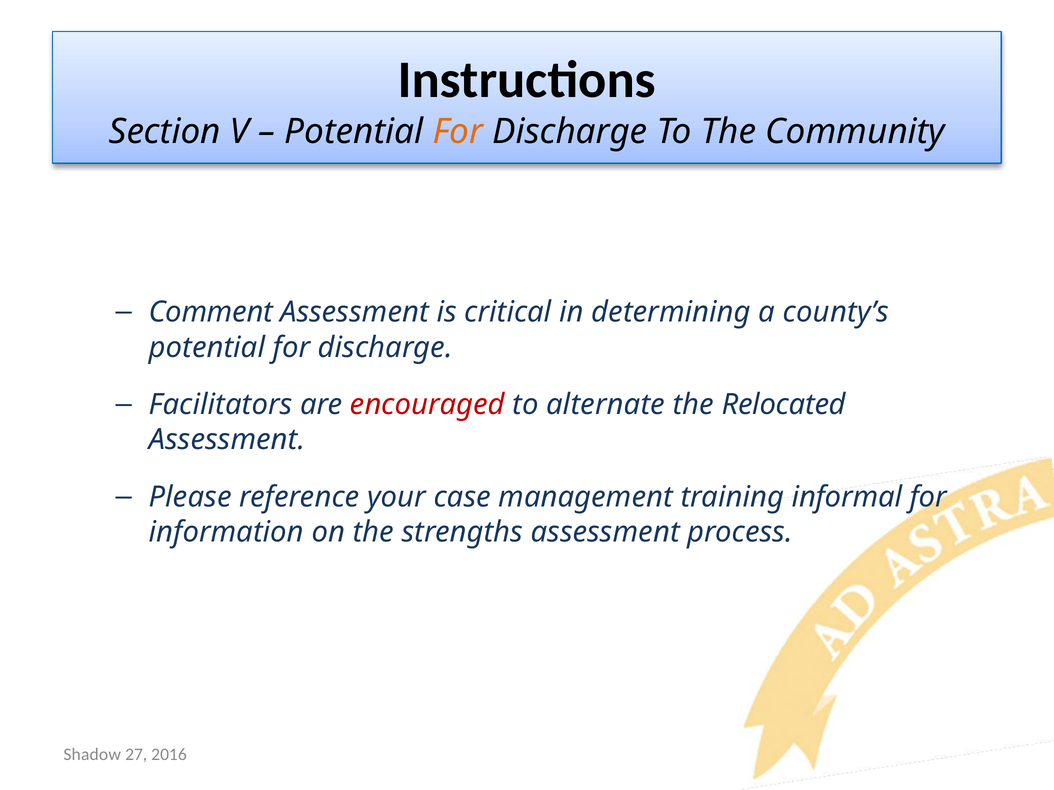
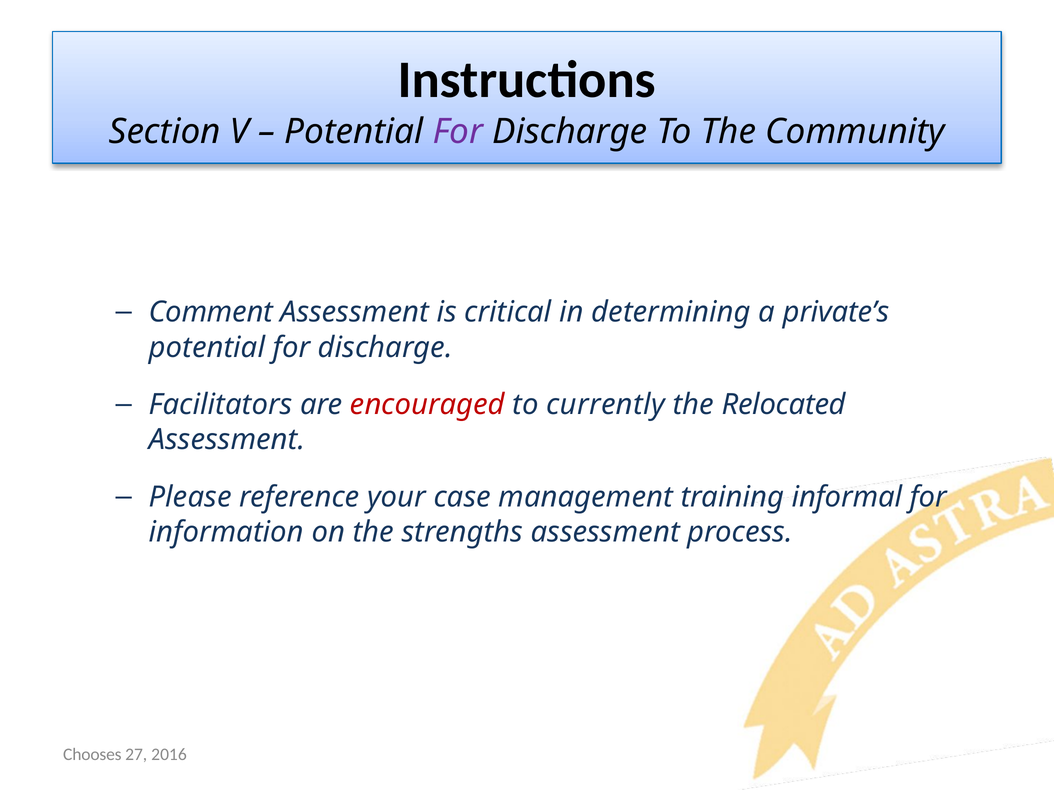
For at (458, 132) colour: orange -> purple
county’s: county’s -> private’s
alternate: alternate -> currently
Shadow: Shadow -> Chooses
